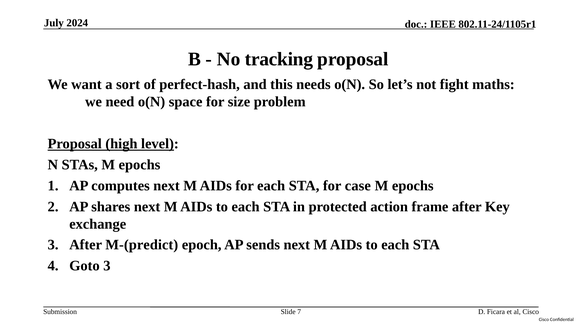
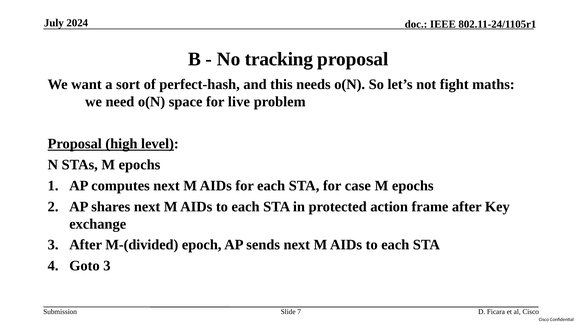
size: size -> live
M-(predict: M-(predict -> M-(divided
